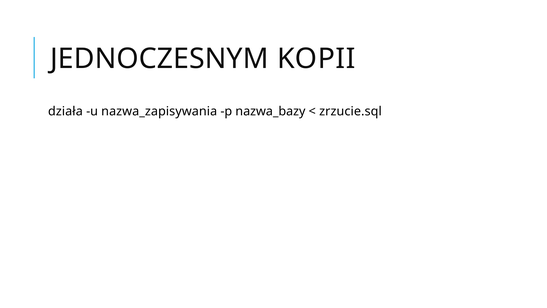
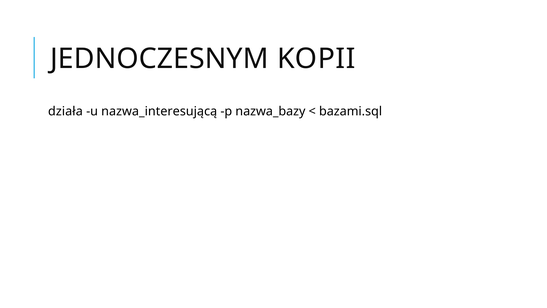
nazwa_zapisywania: nazwa_zapisywania -> nazwa_interesującą
zrzucie.sql: zrzucie.sql -> bazami.sql
